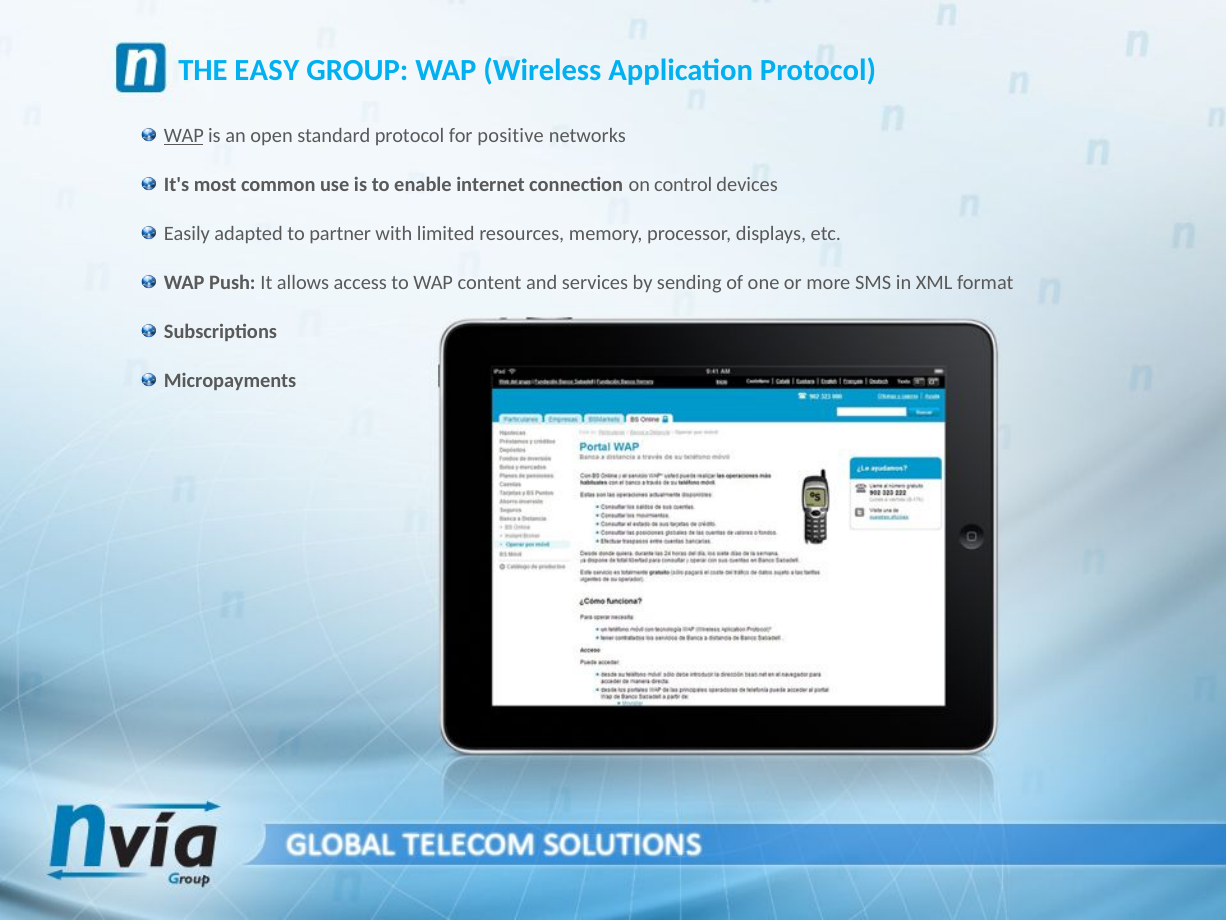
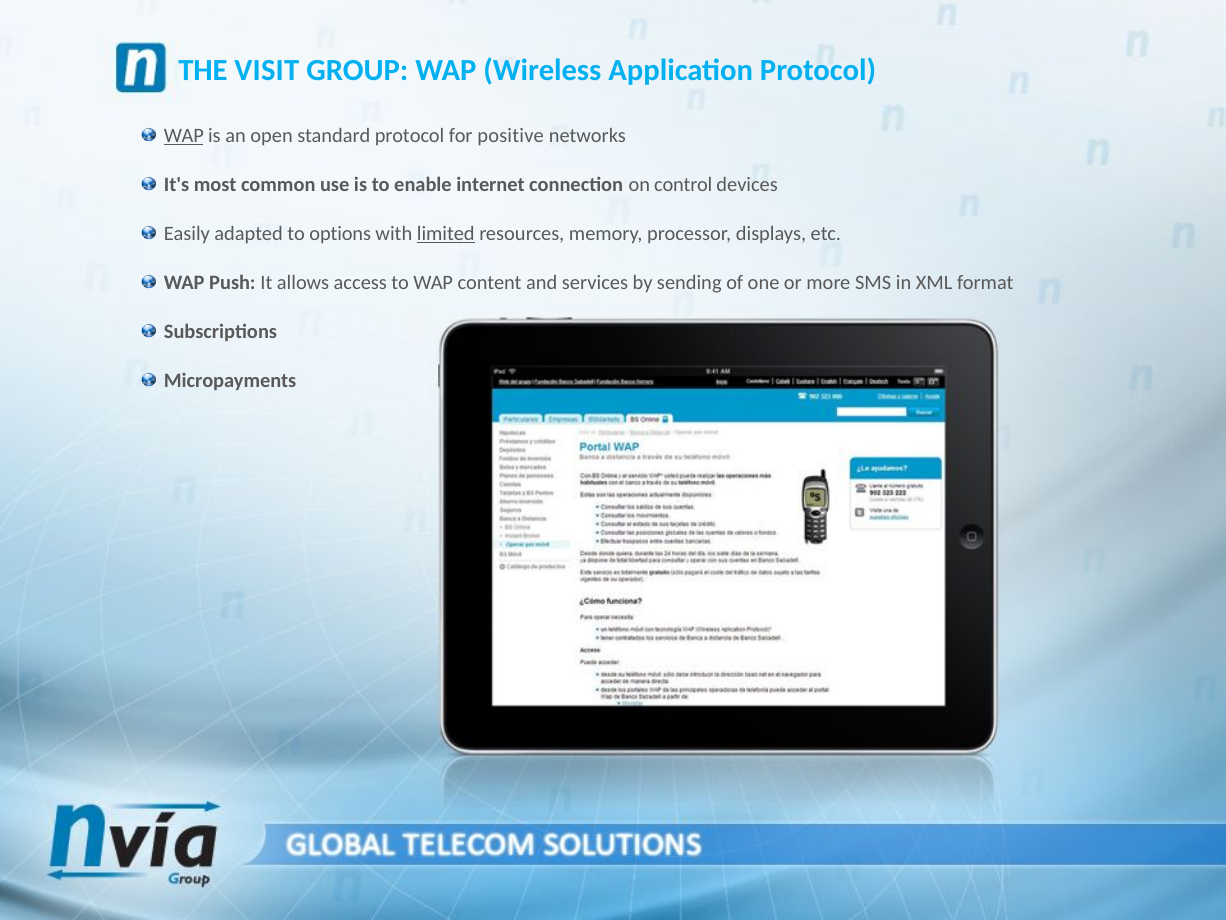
EASY: EASY -> VISIT
partner: partner -> options
limited underline: none -> present
